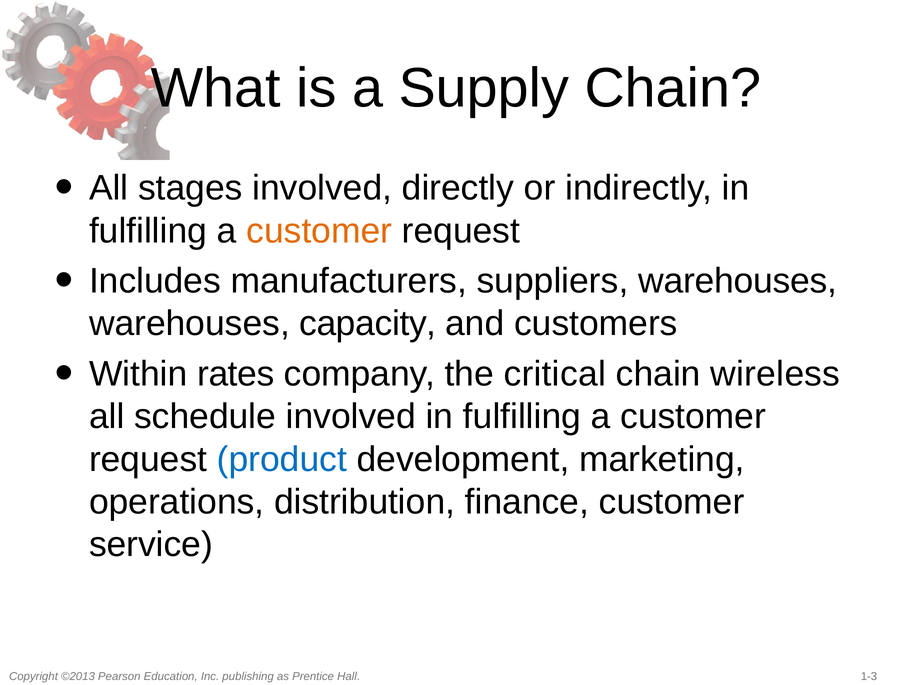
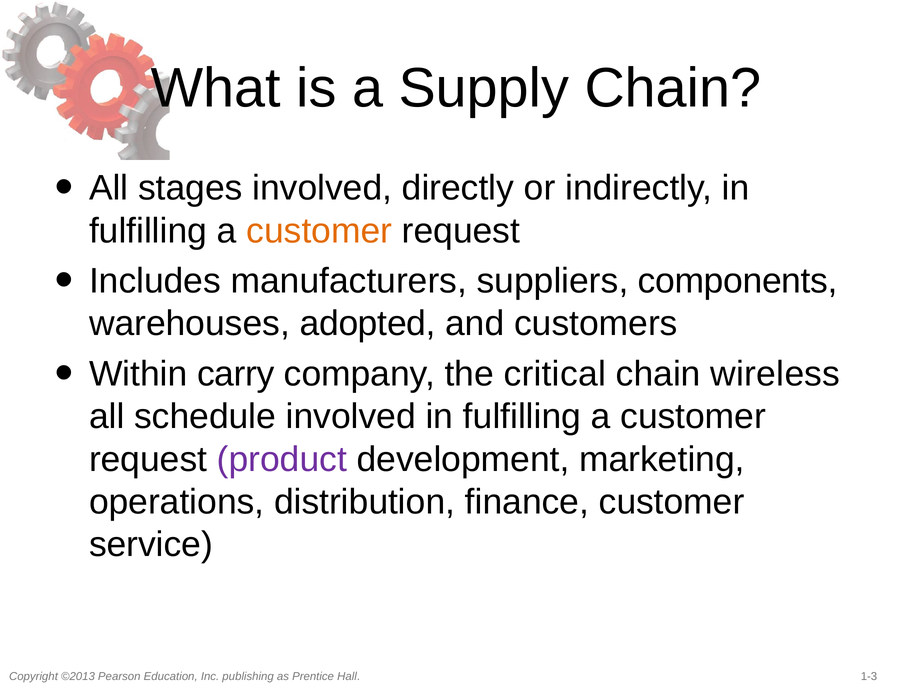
suppliers warehouses: warehouses -> components
capacity: capacity -> adopted
rates: rates -> carry
product colour: blue -> purple
